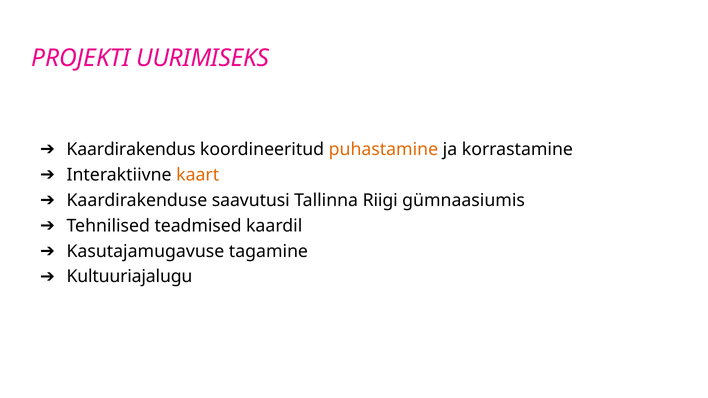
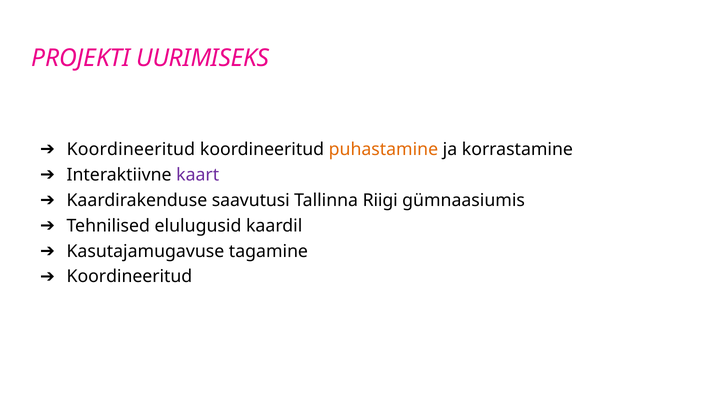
Kaardirakendus at (131, 149): Kaardirakendus -> Koordineeritud
kaart colour: orange -> purple
teadmised: teadmised -> elulugusid
Kultuuriajalugu at (129, 277): Kultuuriajalugu -> Koordineeritud
